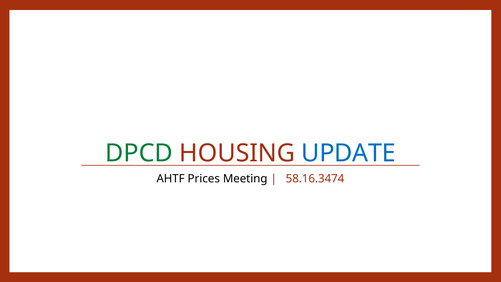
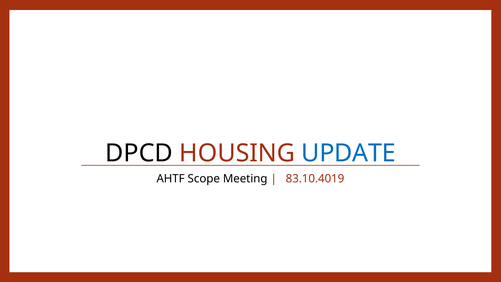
DPCD colour: green -> black
Prices: Prices -> Scope
58.16.3474: 58.16.3474 -> 83.10.4019
